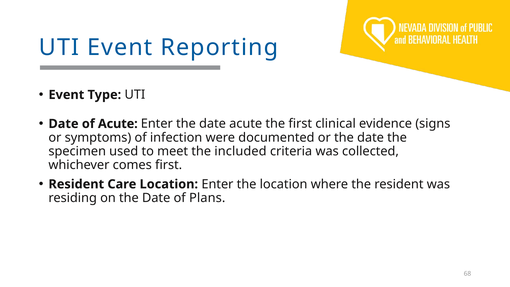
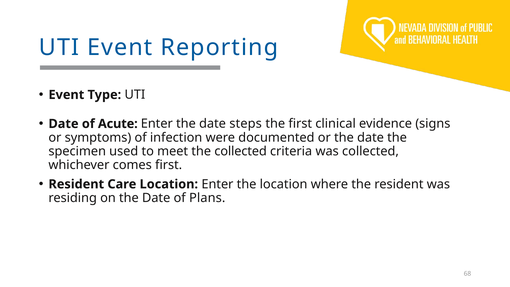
date acute: acute -> steps
the included: included -> collected
